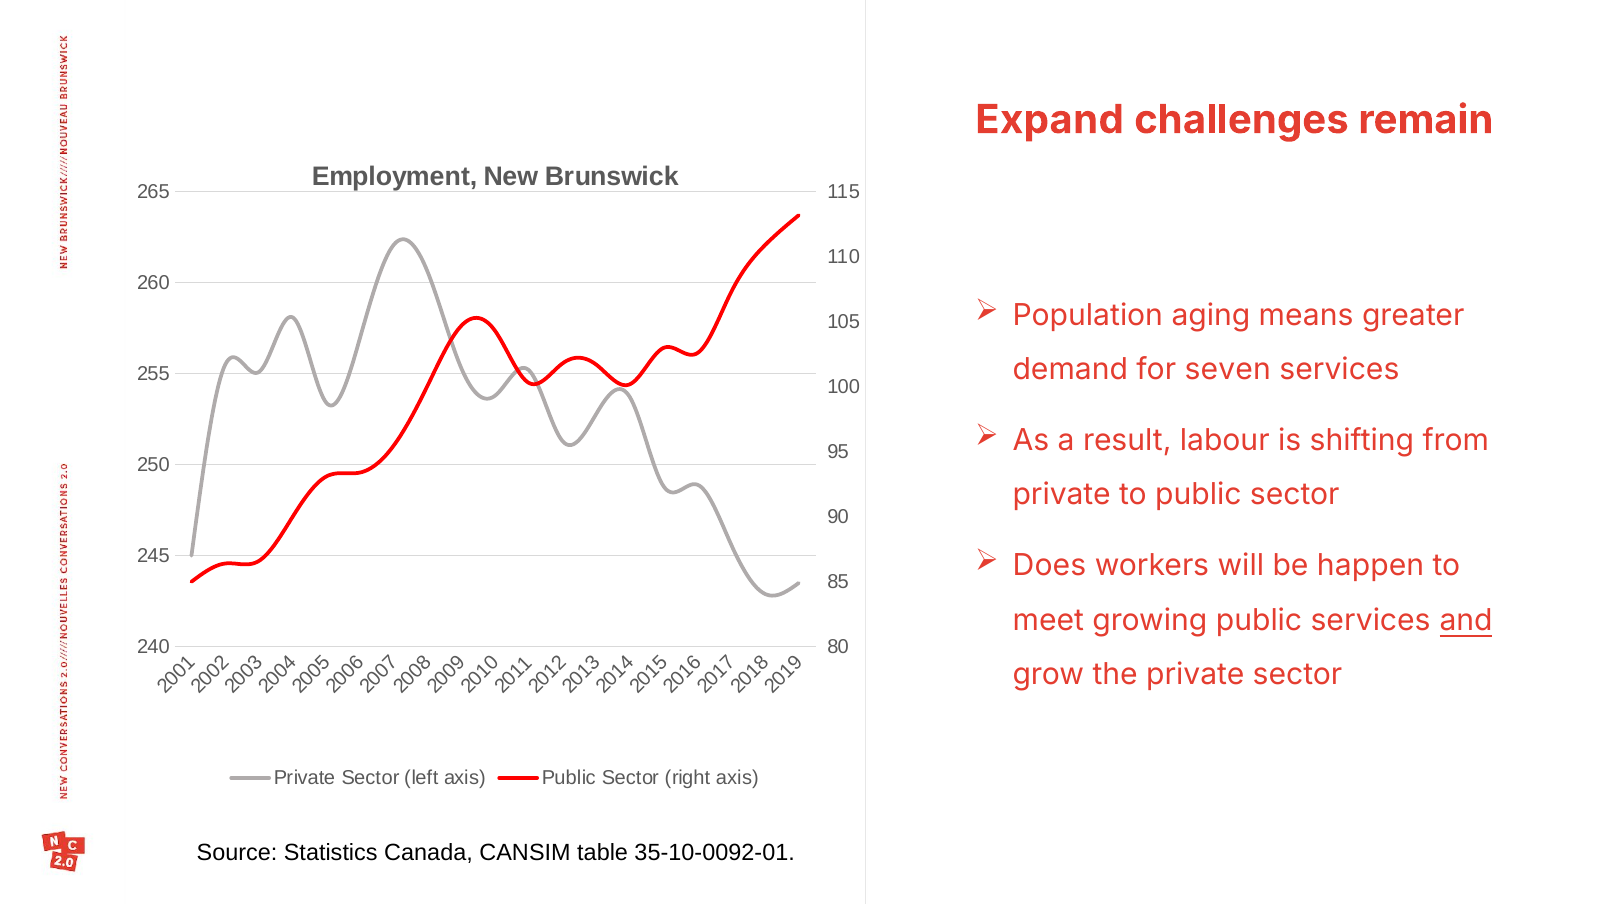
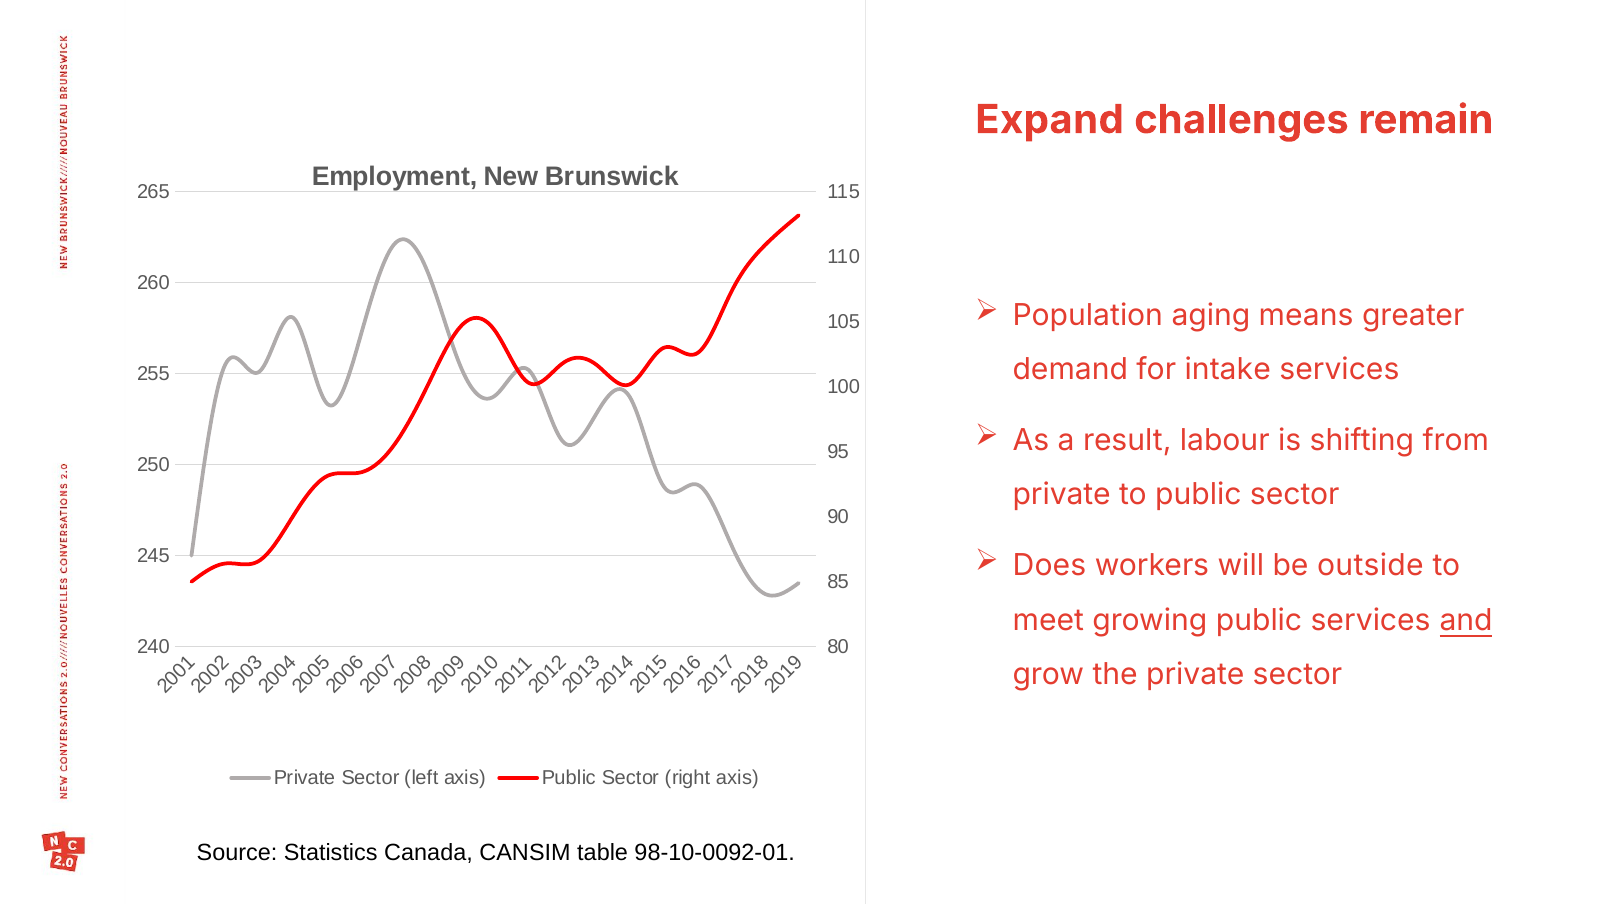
seven: seven -> intake
happen: happen -> outside
35-10-0092-01: 35-10-0092-01 -> 98-10-0092-01
